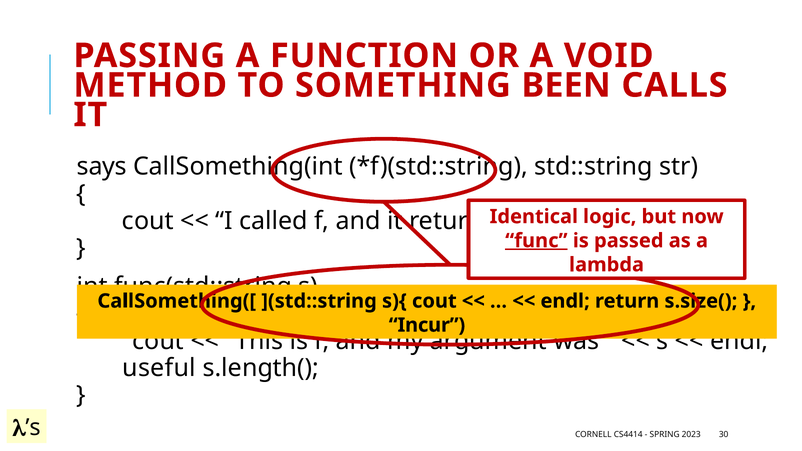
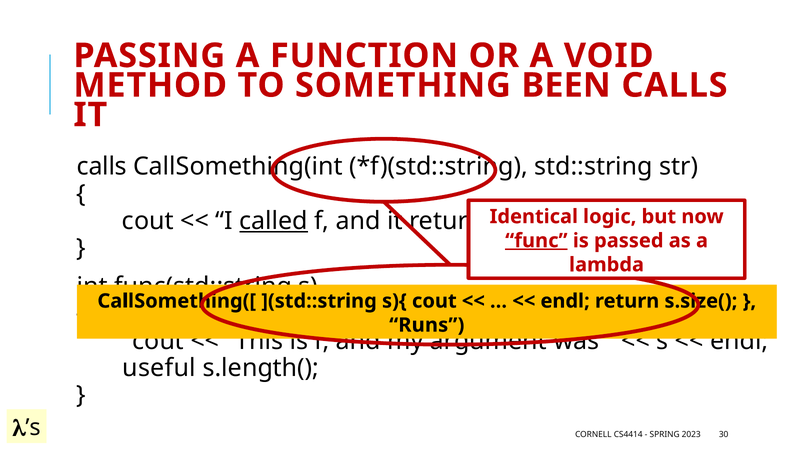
says at (102, 167): says -> calls
called underline: none -> present
Incur: Incur -> Runs
